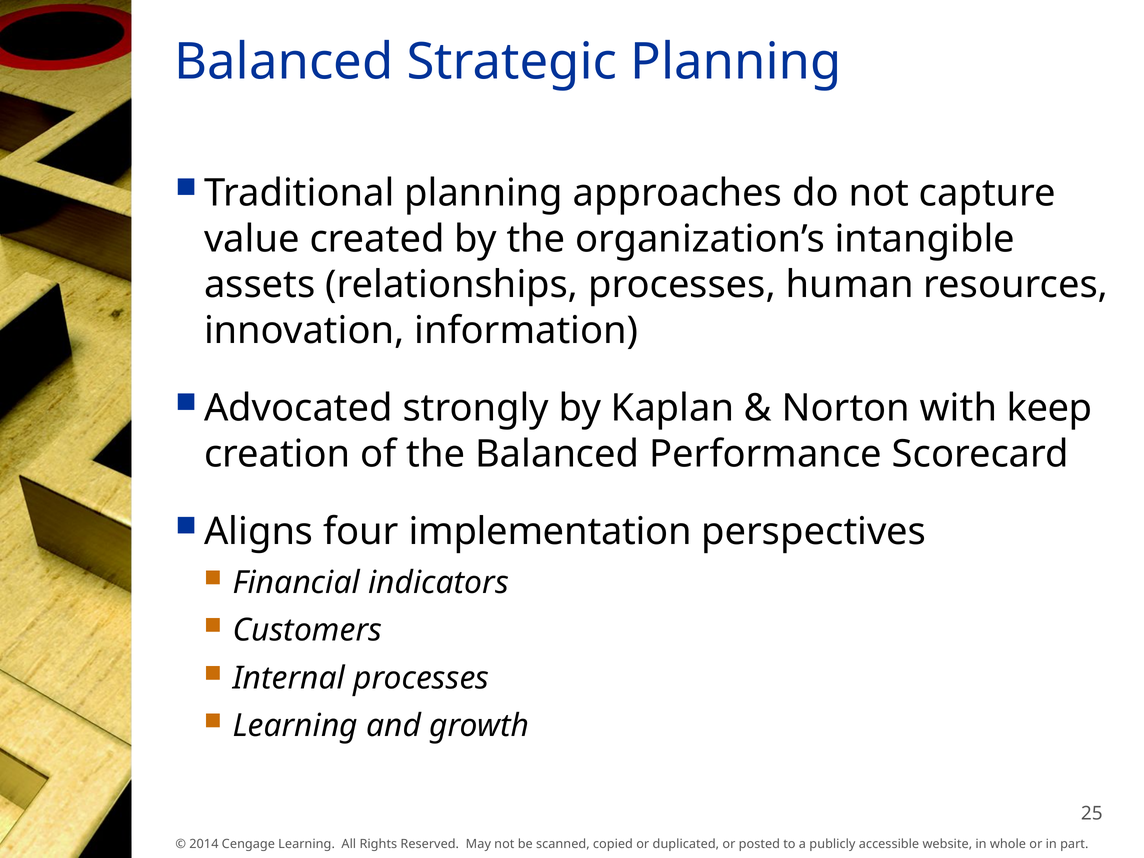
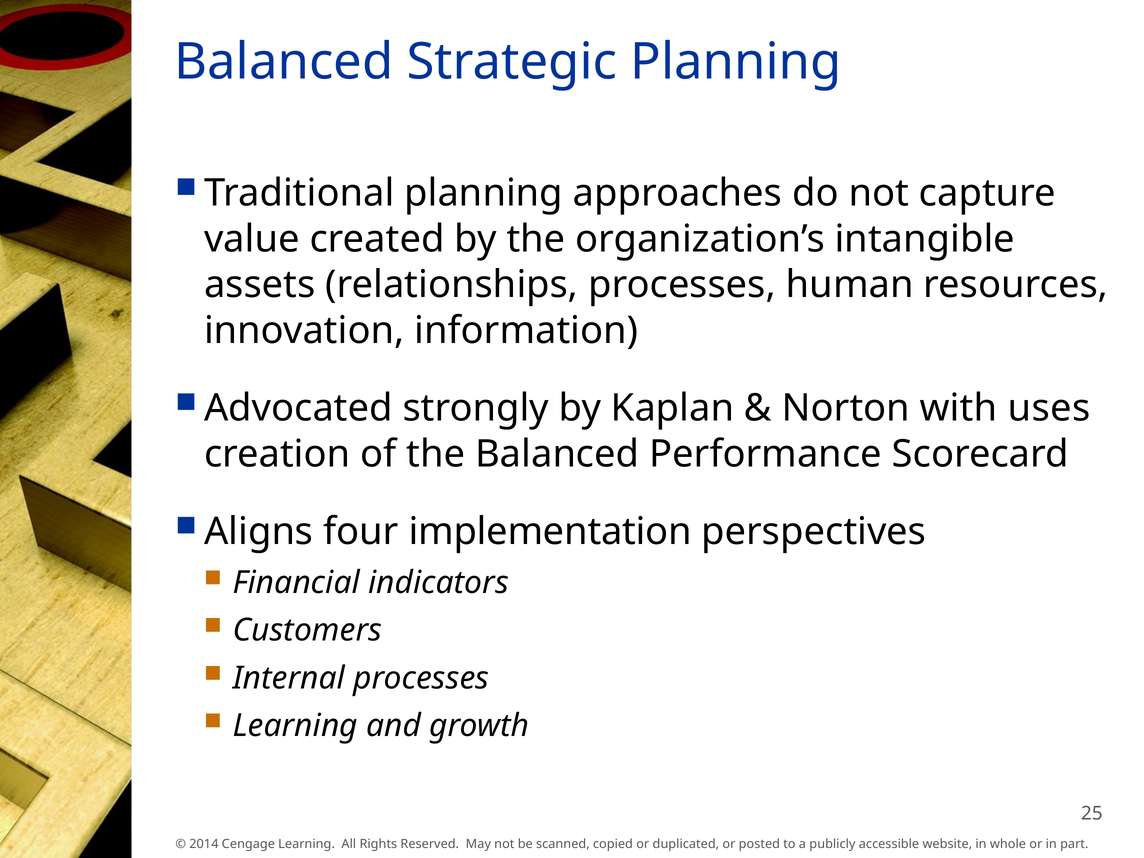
keep: keep -> uses
